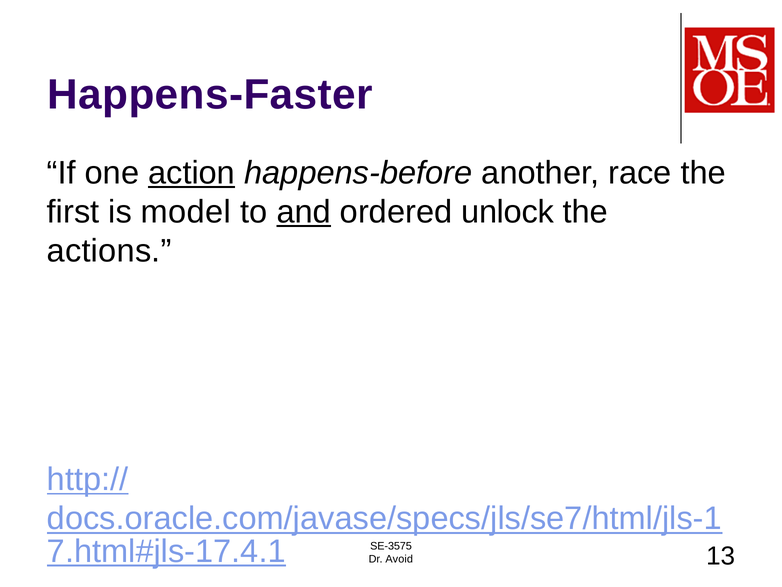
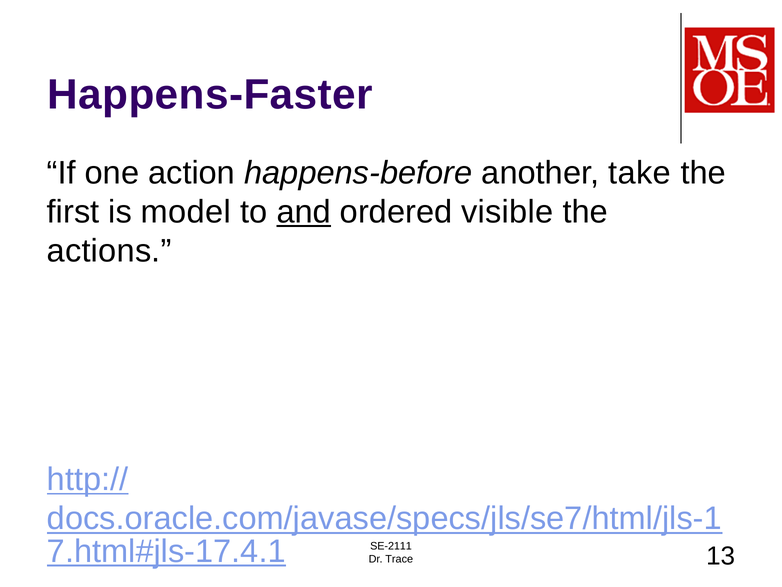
action underline: present -> none
race: race -> take
unlock: unlock -> visible
SE-3575: SE-3575 -> SE-2111
Avoid: Avoid -> Trace
